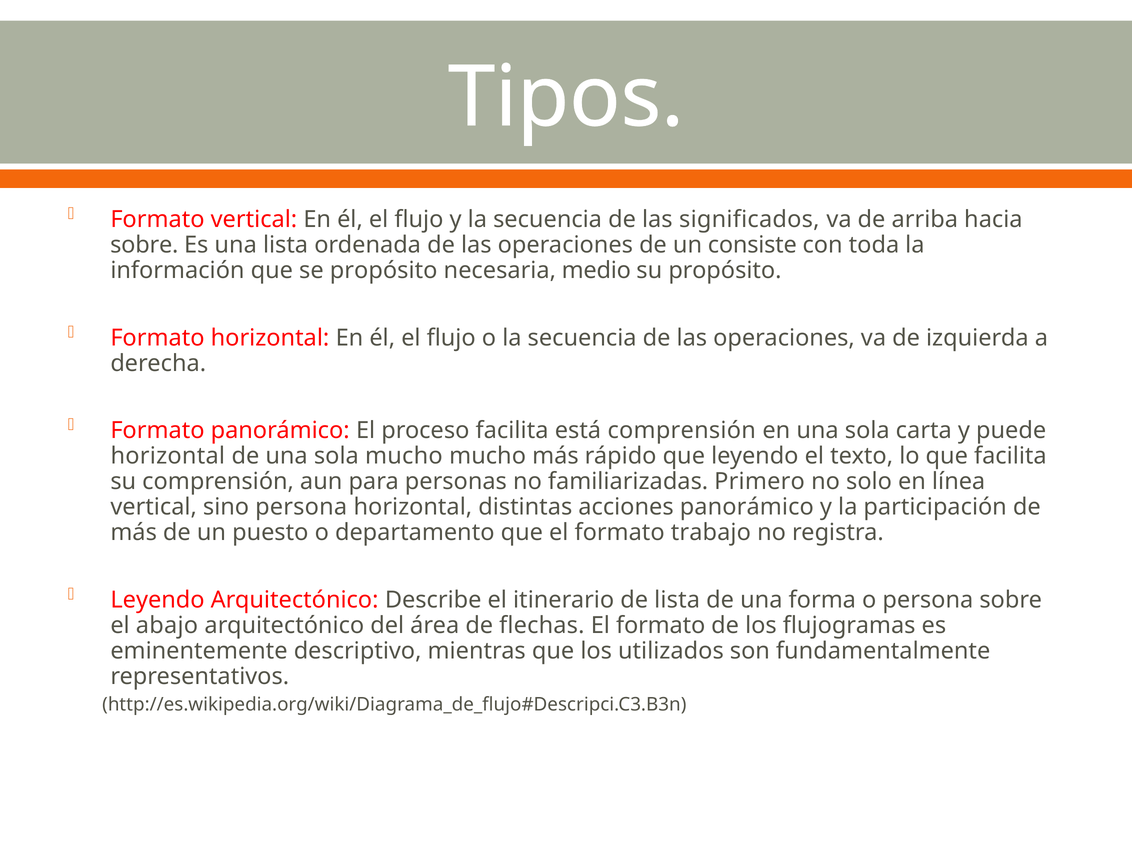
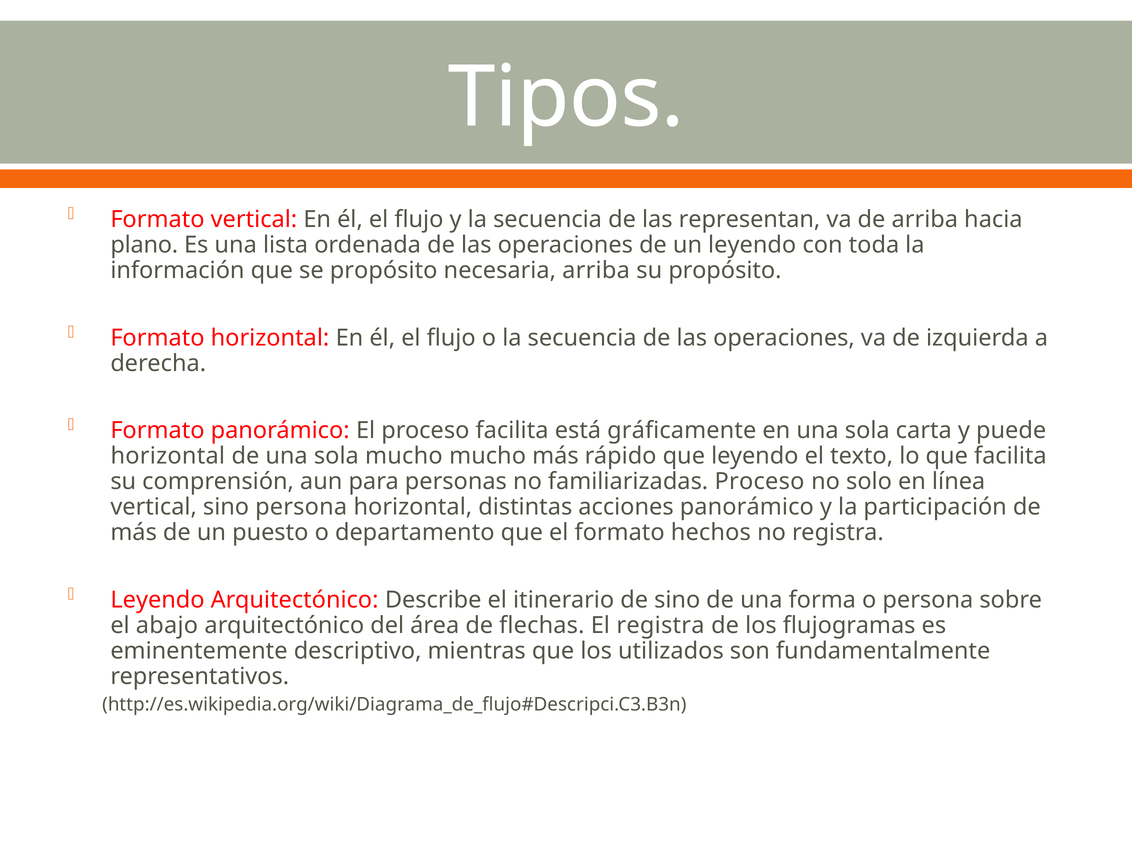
significados: significados -> representan
sobre at (144, 245): sobre -> plano
un consiste: consiste -> leyendo
necesaria medio: medio -> arriba
está comprensión: comprensión -> gráficamente
familiarizadas Primero: Primero -> Proceso
trabajo: trabajo -> hechos
de lista: lista -> sino
formato at (661, 626): formato -> registra
